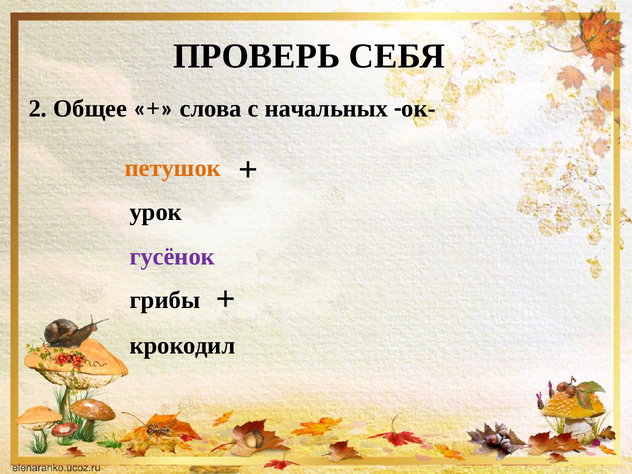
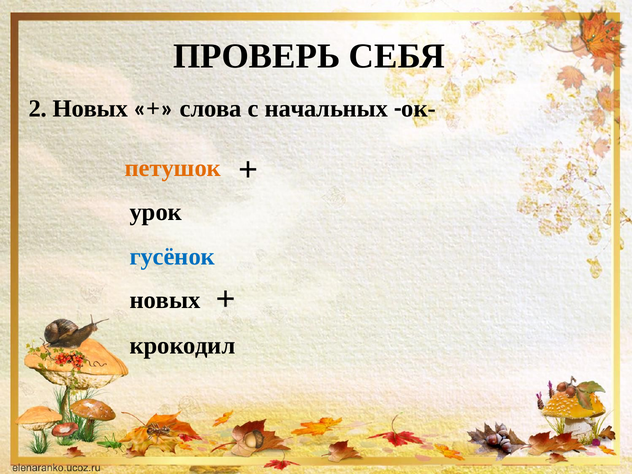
2 Общее: Общее -> Новых
гусёнок colour: purple -> blue
грибы at (165, 300): грибы -> новых
